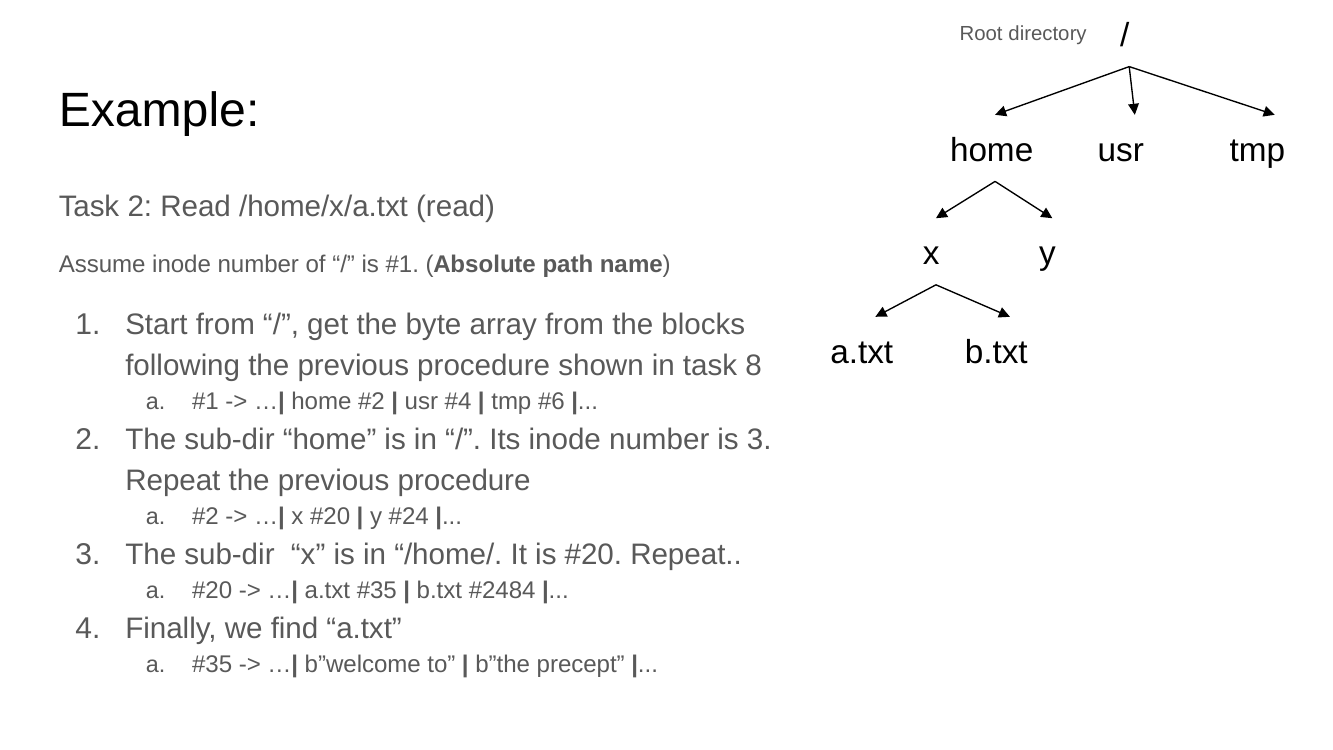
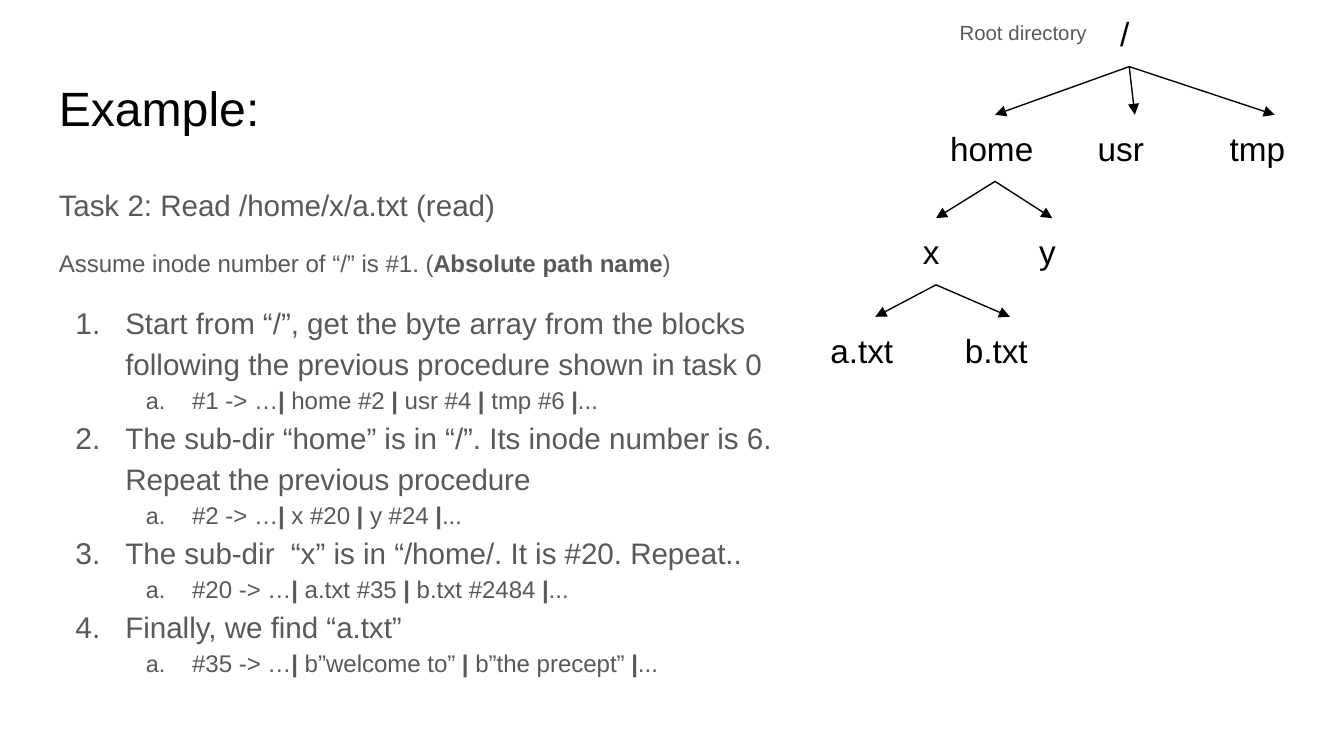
8: 8 -> 0
is 3: 3 -> 6
